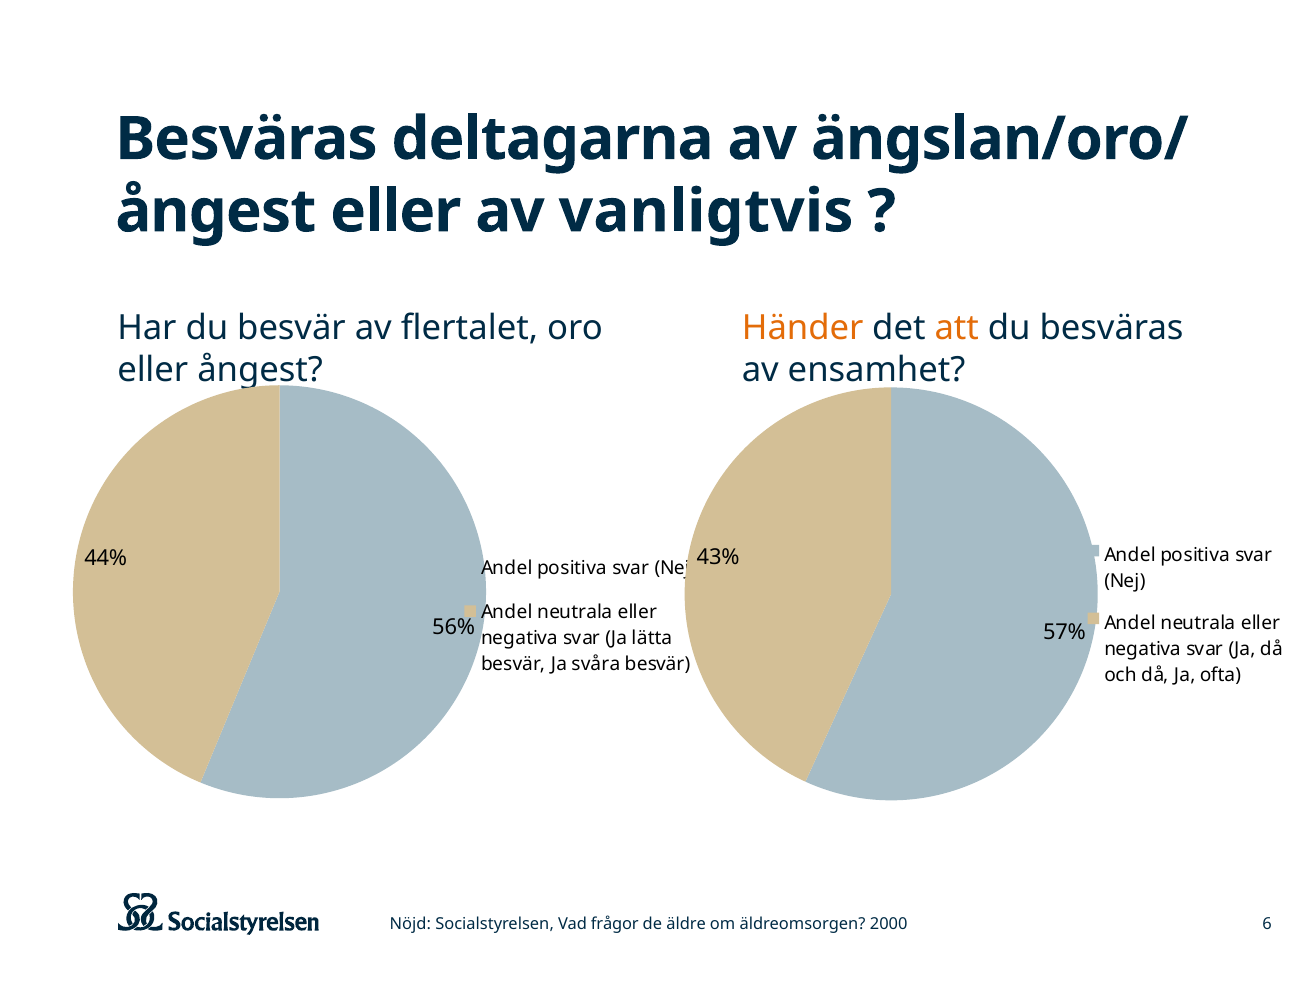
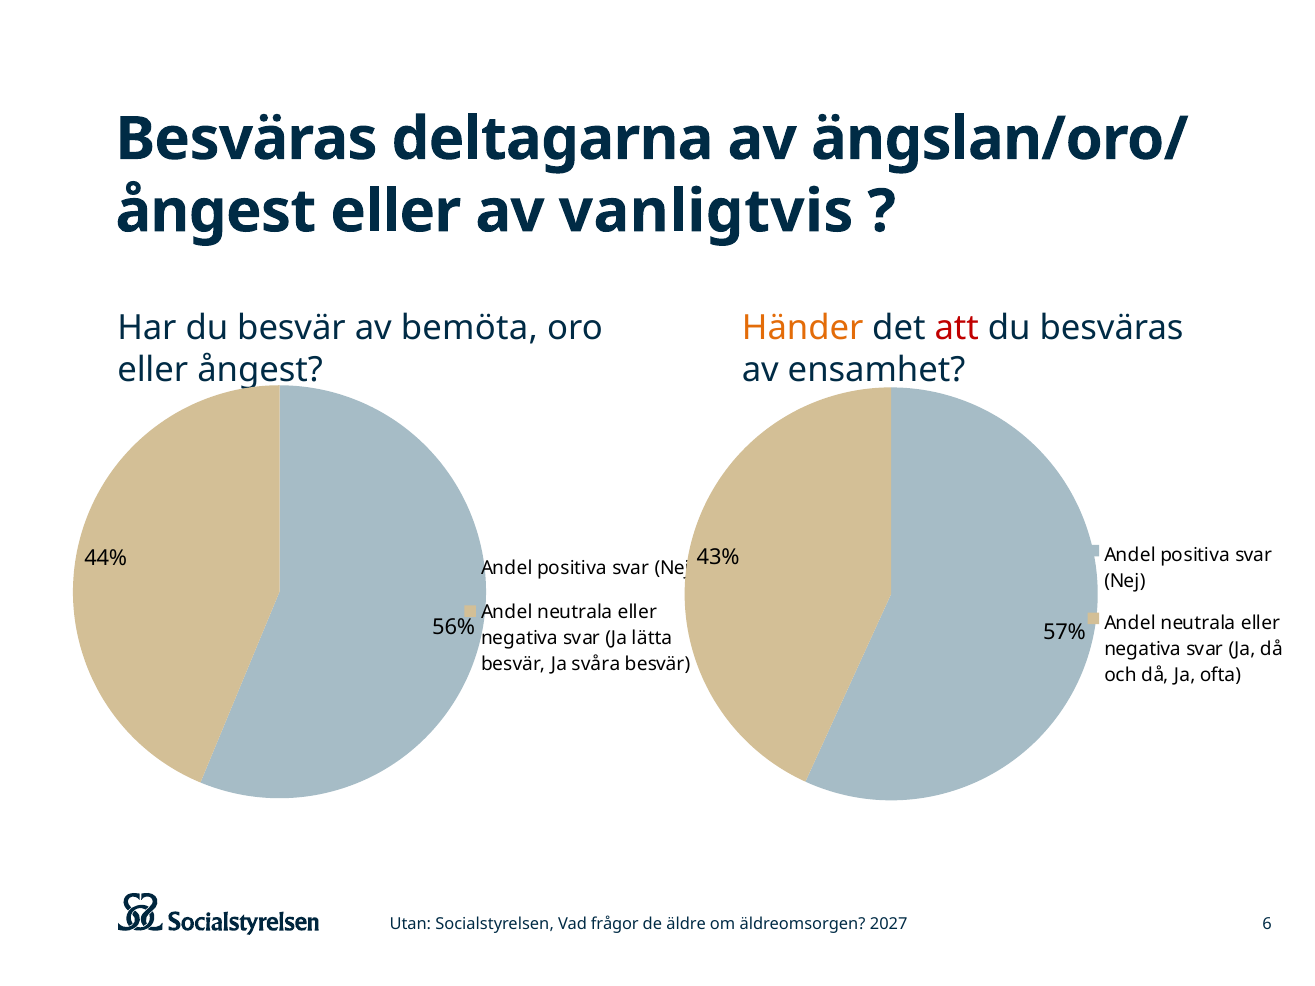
flertalet: flertalet -> bemöta
att colour: orange -> red
Nöjd: Nöjd -> Utan
2000: 2000 -> 2027
